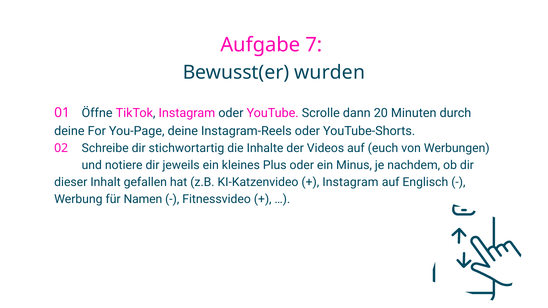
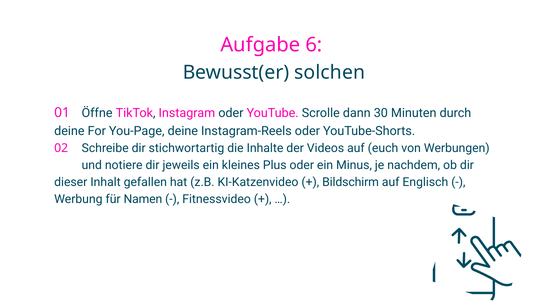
7: 7 -> 6
wurden: wurden -> solchen
20: 20 -> 30
Instagram at (350, 182): Instagram -> Bildschirm
